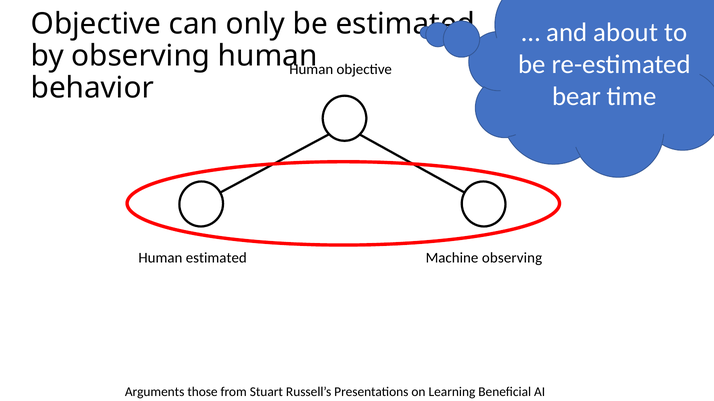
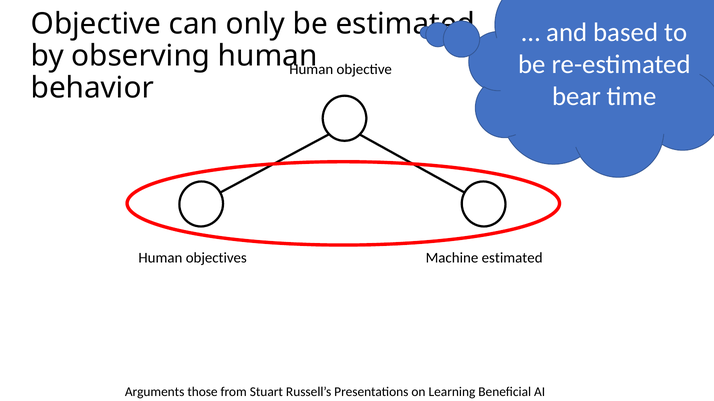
about: about -> based
Human estimated: estimated -> objectives
Machine observing: observing -> estimated
